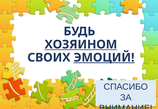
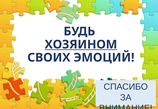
ЭМОЦИЙ underline: present -> none
